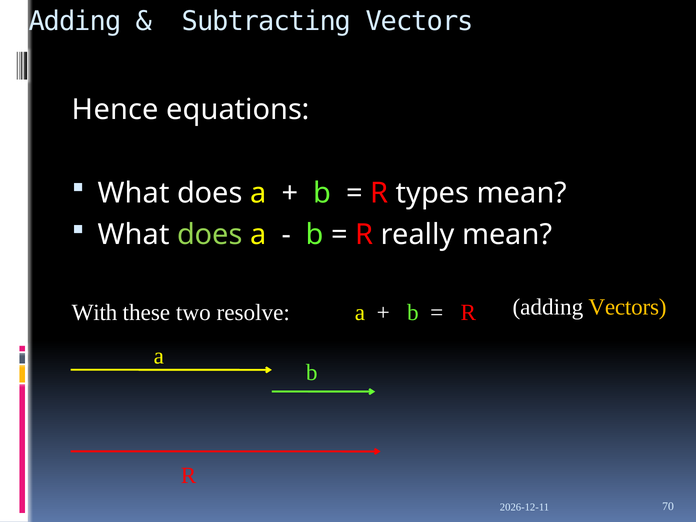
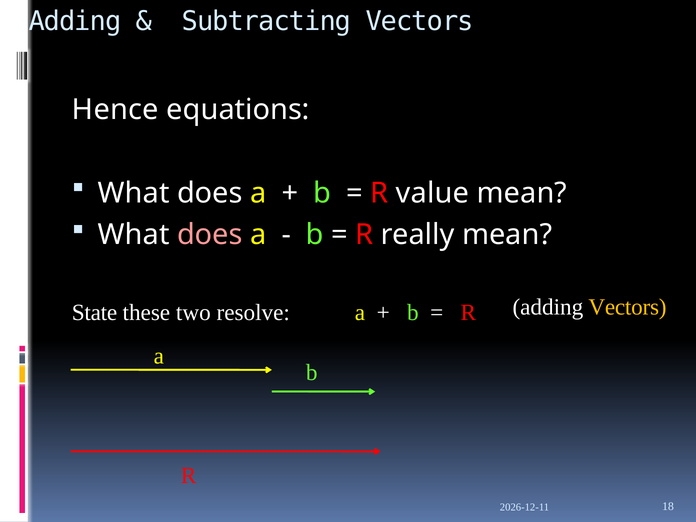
types: types -> value
does at (210, 235) colour: light green -> pink
With: With -> State
70: 70 -> 18
